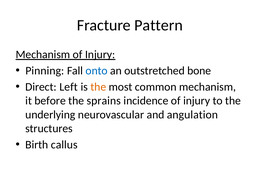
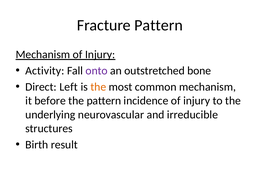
Pinning: Pinning -> Activity
onto colour: blue -> purple
the sprains: sprains -> pattern
angulation: angulation -> irreducible
callus: callus -> result
